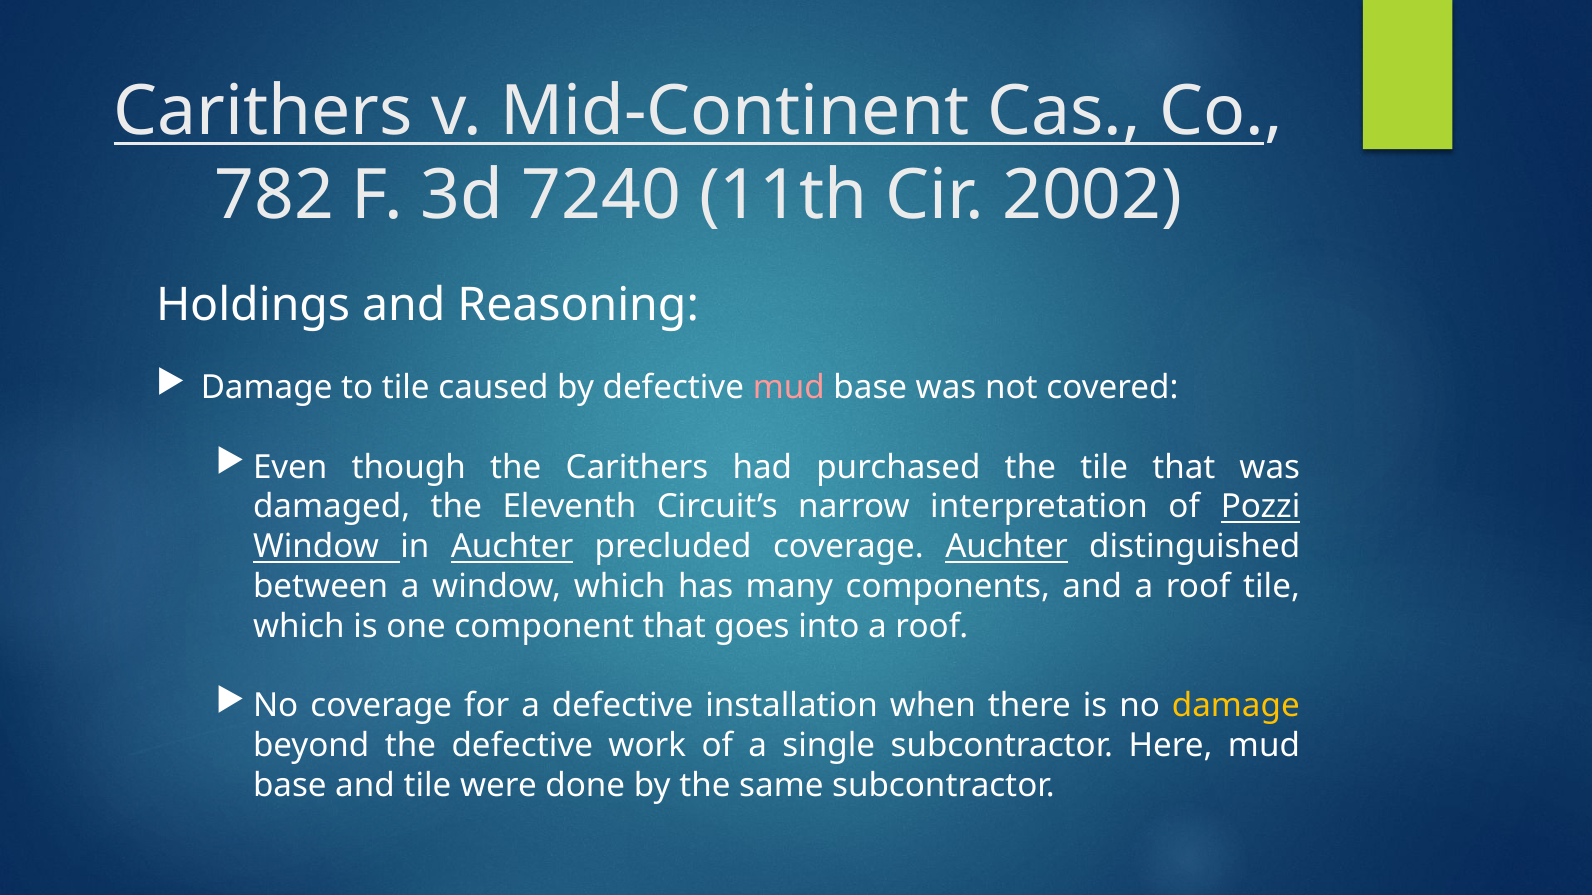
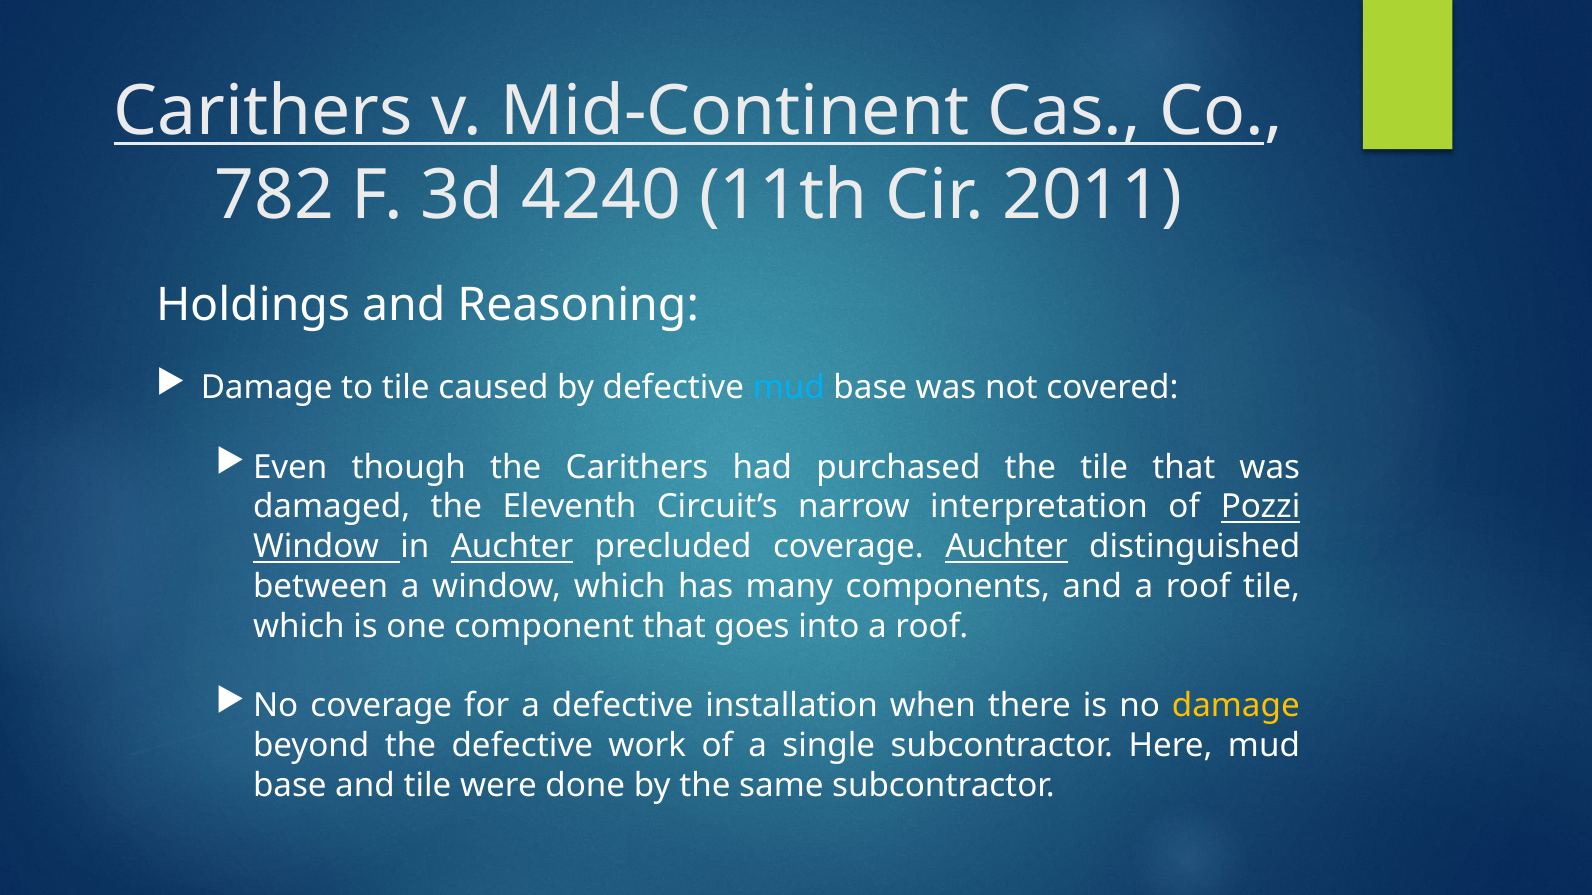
7240: 7240 -> 4240
2002: 2002 -> 2011
mud at (789, 388) colour: pink -> light blue
